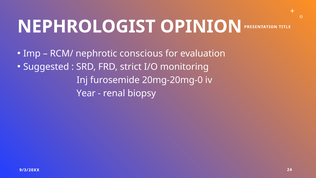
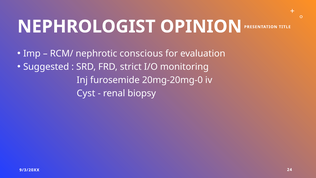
Year: Year -> Cyst
